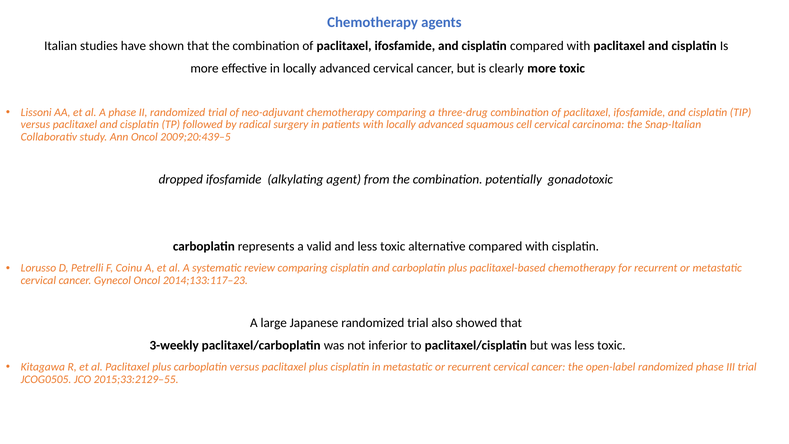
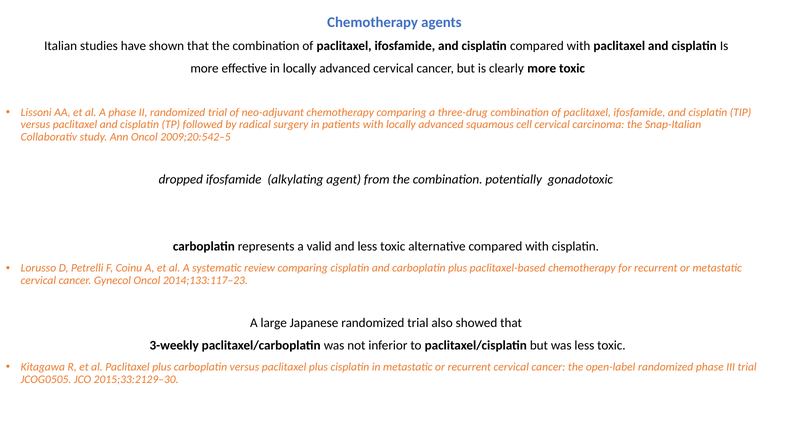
2009;20:439–5: 2009;20:439–5 -> 2009;20:542–5
2015;33:2129–55: 2015;33:2129–55 -> 2015;33:2129–30
